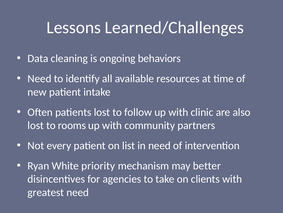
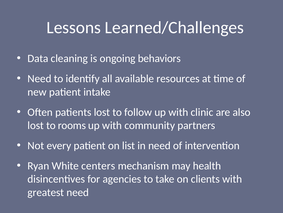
priority: priority -> centers
better: better -> health
